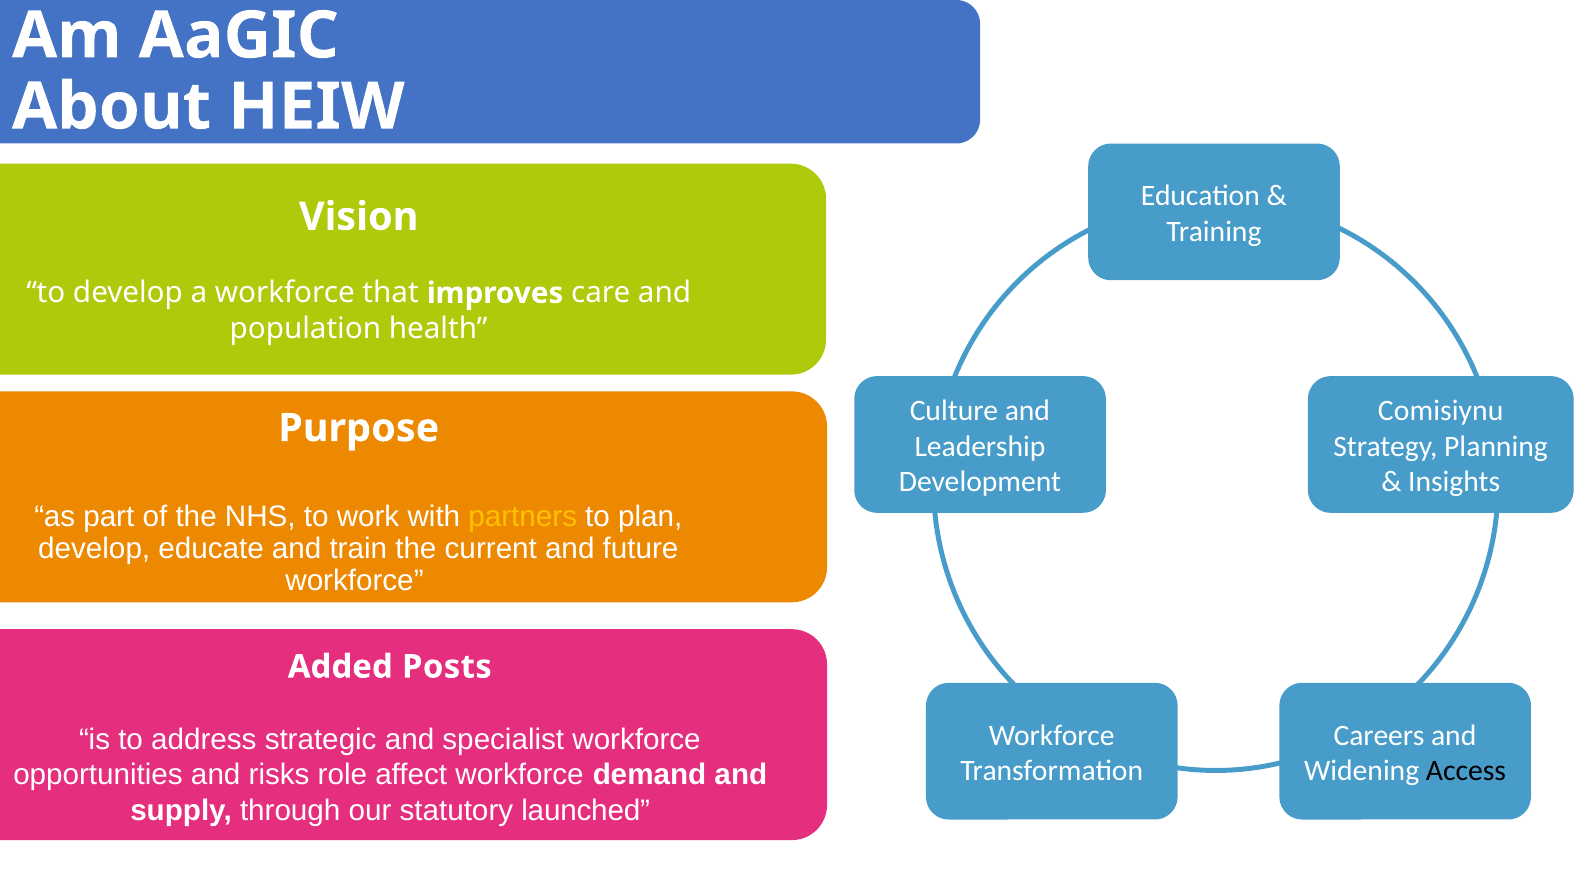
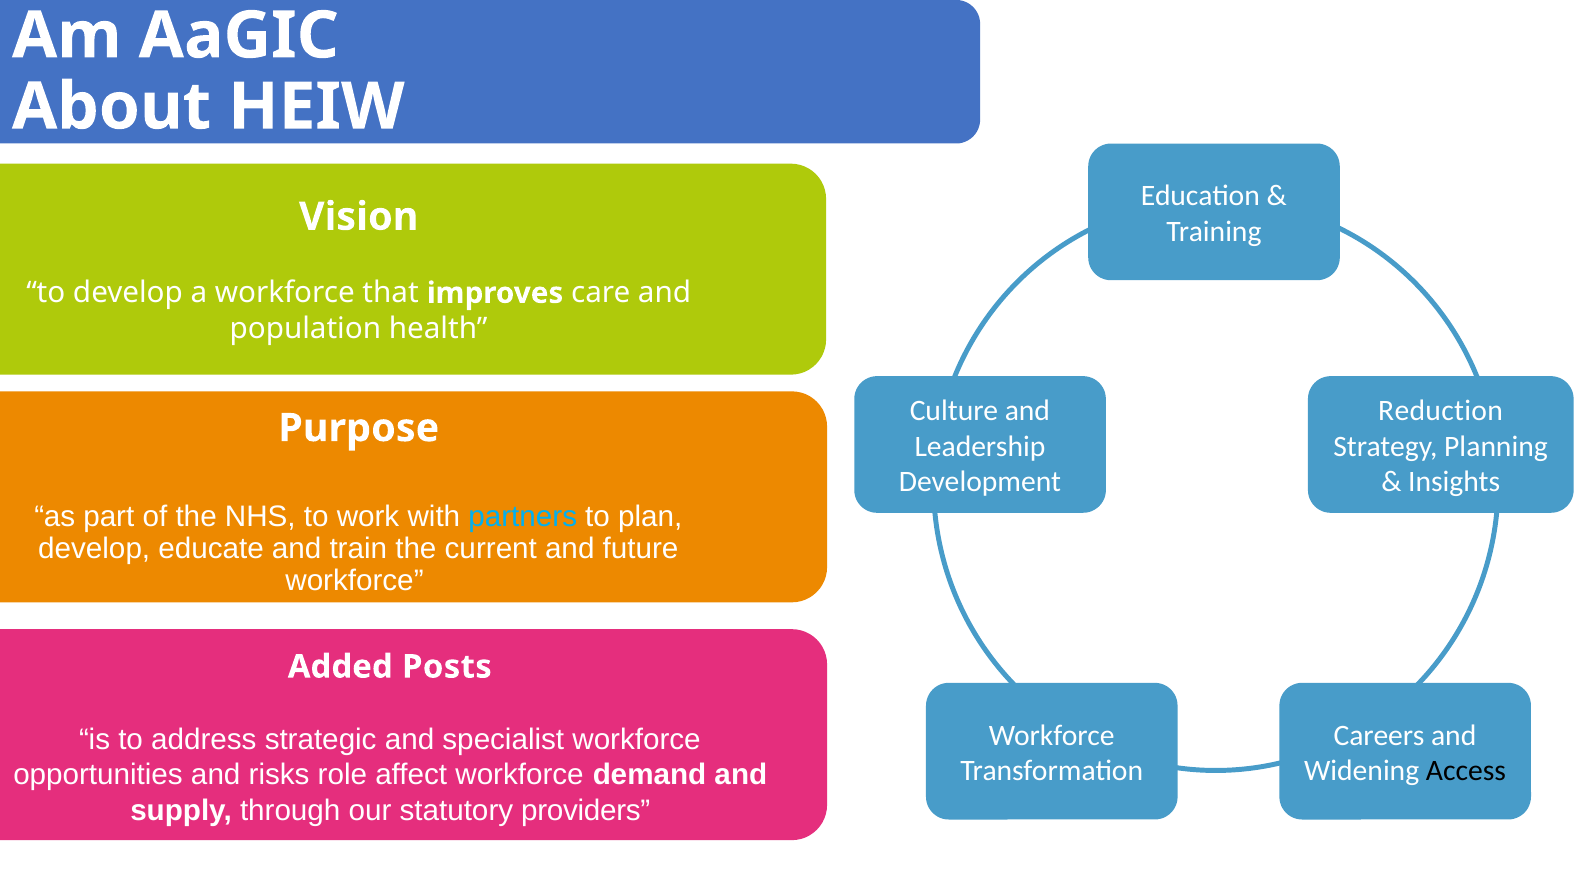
Comisiynu: Comisiynu -> Reduction
partners colour: yellow -> light blue
launched: launched -> providers
